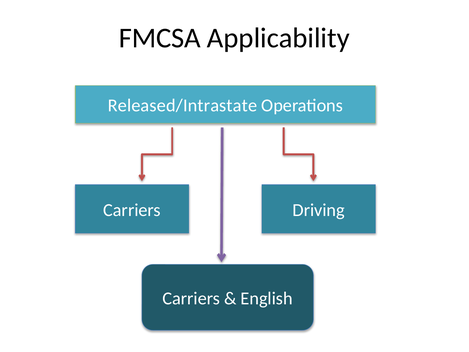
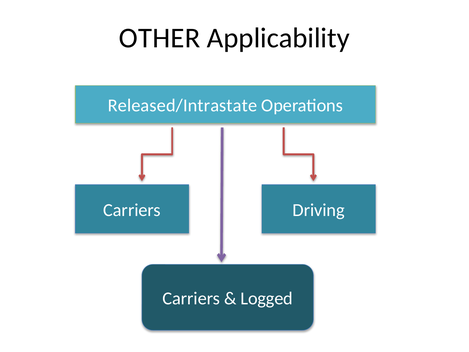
FMCSA: FMCSA -> OTHER
English: English -> Logged
